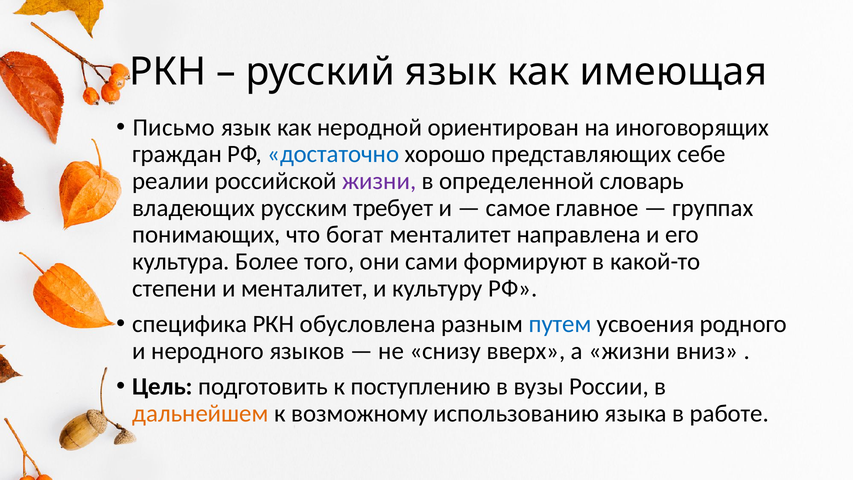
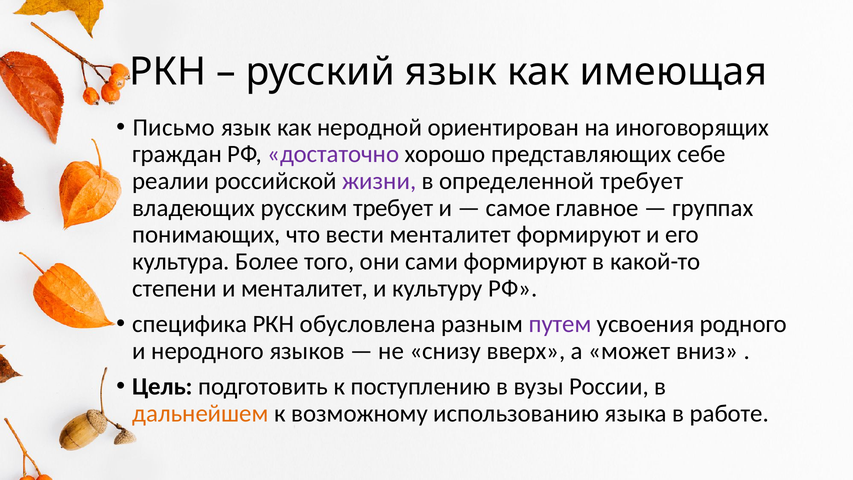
достаточно colour: blue -> purple
определенной словарь: словарь -> требует
богат: богат -> вести
менталитет направлена: направлена -> формируют
путем colour: blue -> purple
а жизни: жизни -> может
